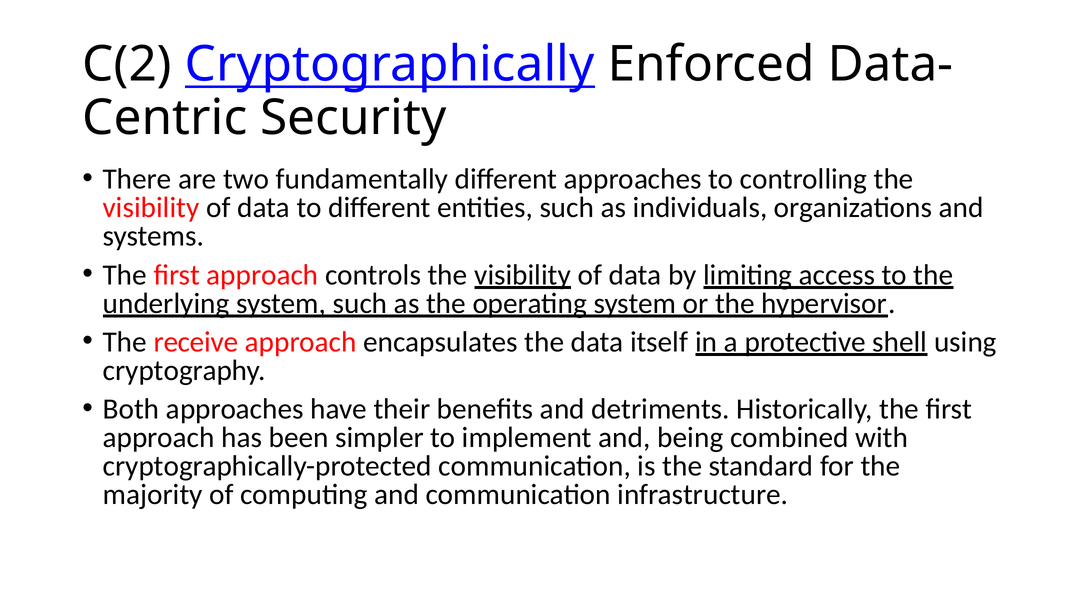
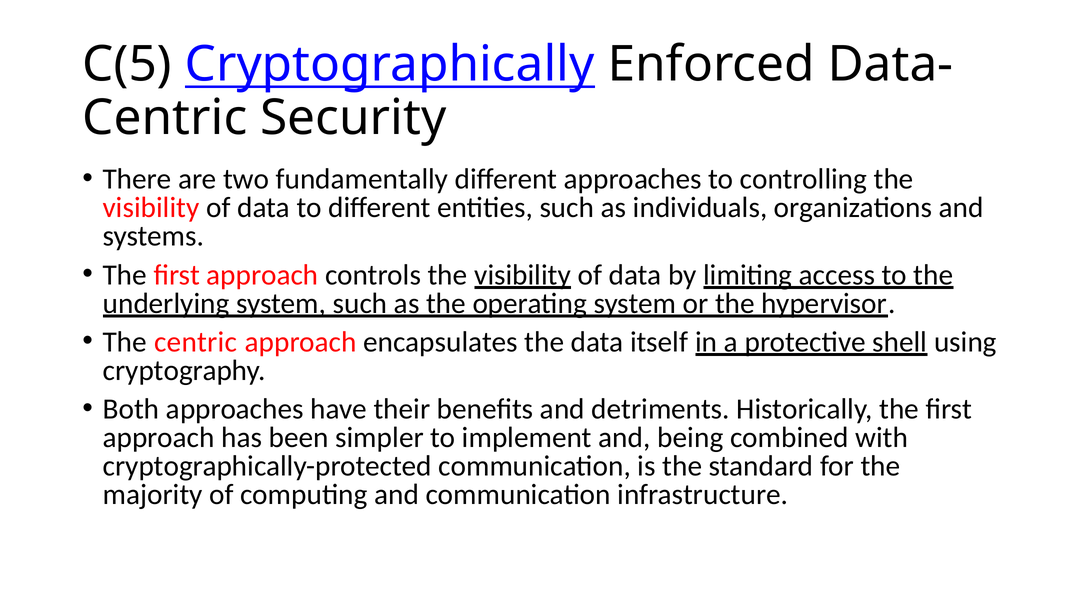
C(2: C(2 -> C(5
The receive: receive -> centric
